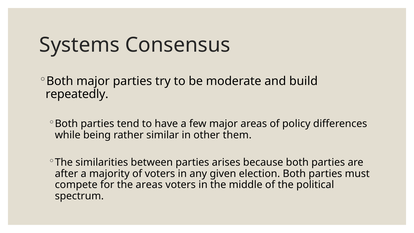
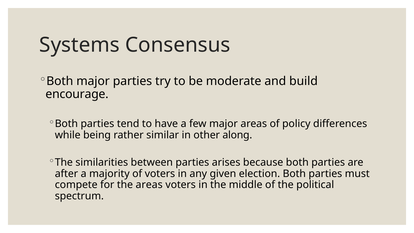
repeatedly: repeatedly -> encourage
them: them -> along
